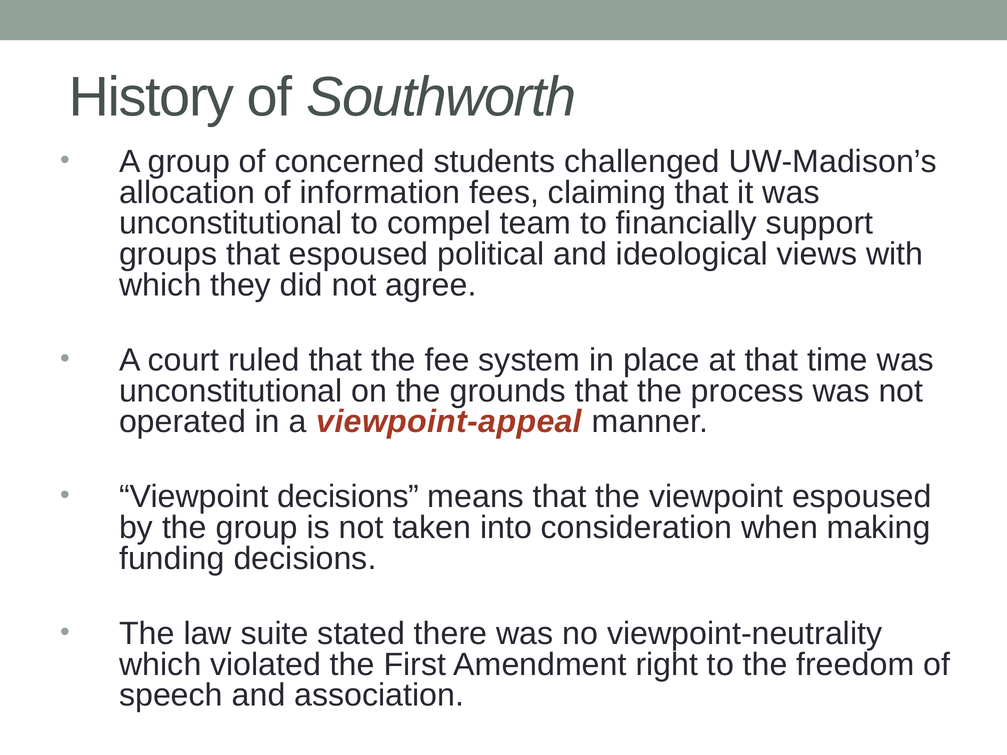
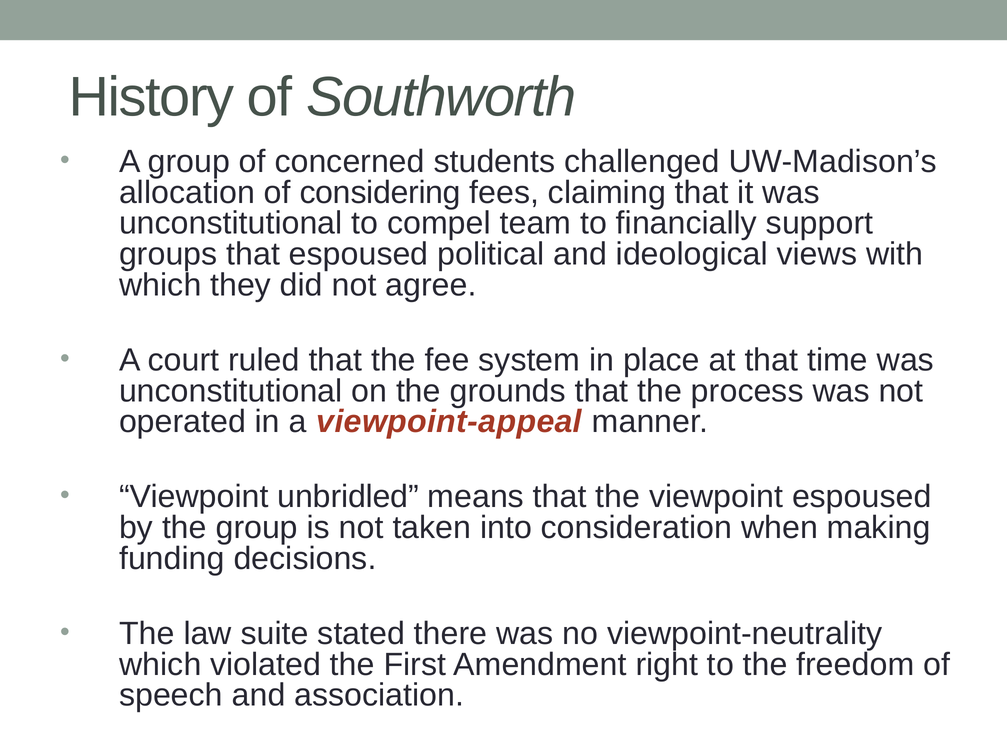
information: information -> considering
Viewpoint decisions: decisions -> unbridled
